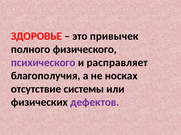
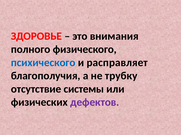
привычек: привычек -> внимания
психического colour: purple -> blue
носках: носках -> трубку
